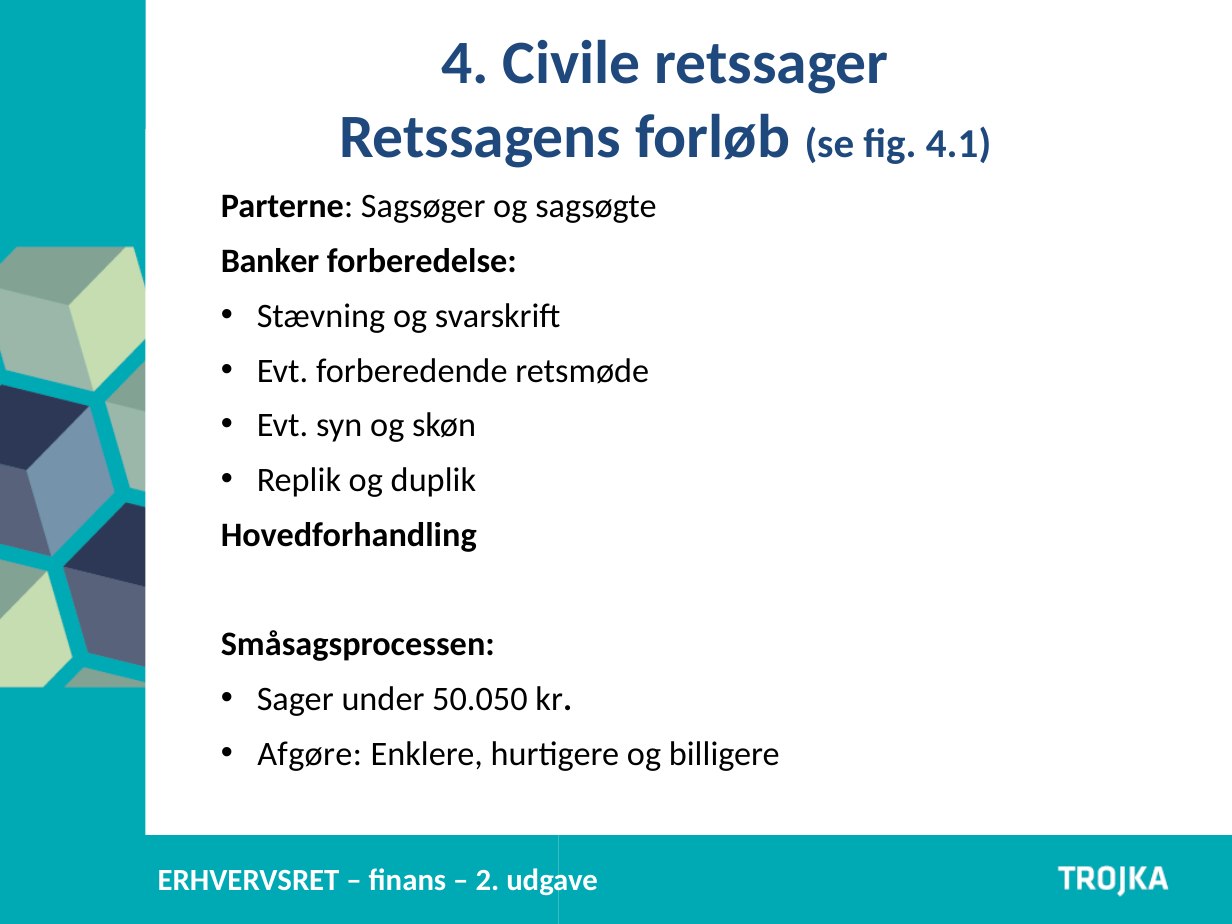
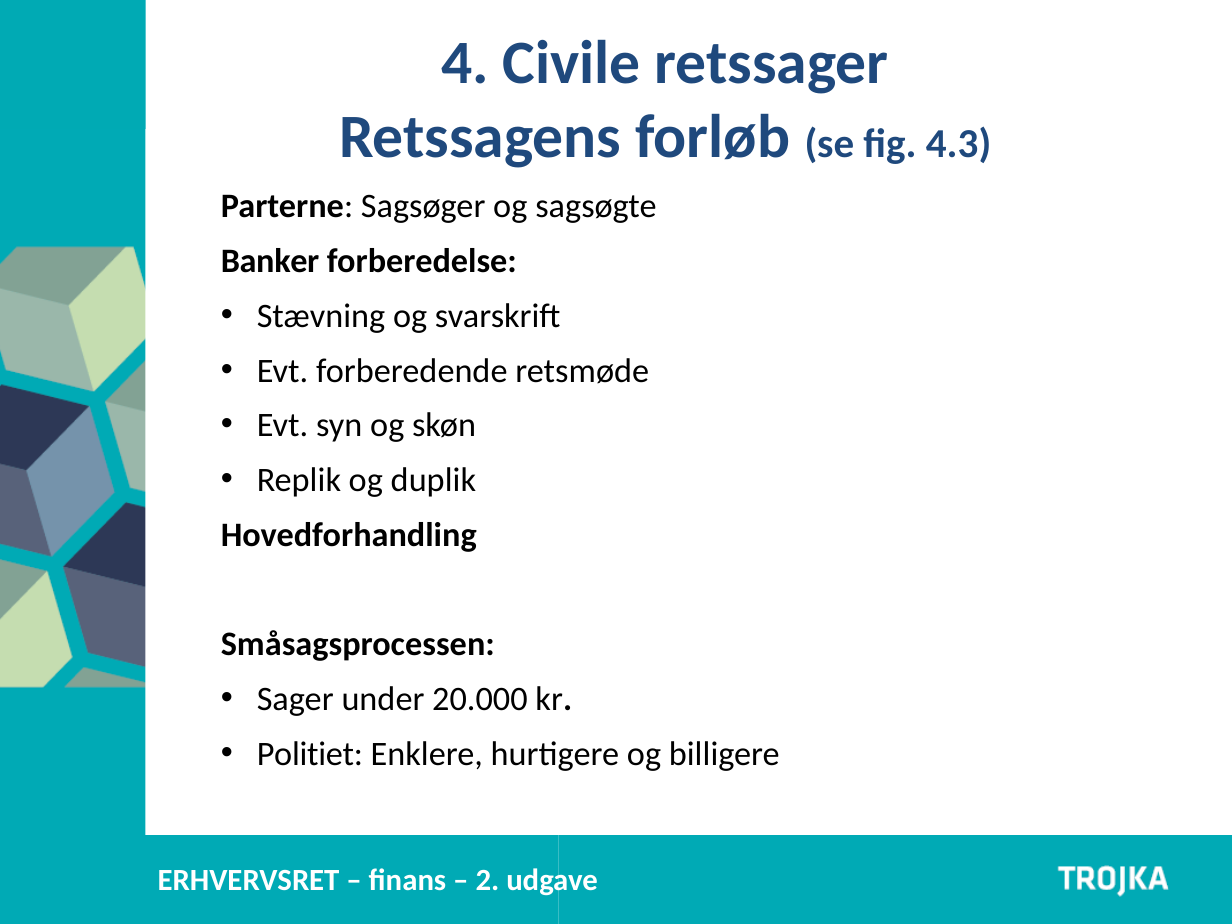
4.1: 4.1 -> 4.3
50.050: 50.050 -> 20.000
Afgøre: Afgøre -> Politiet
